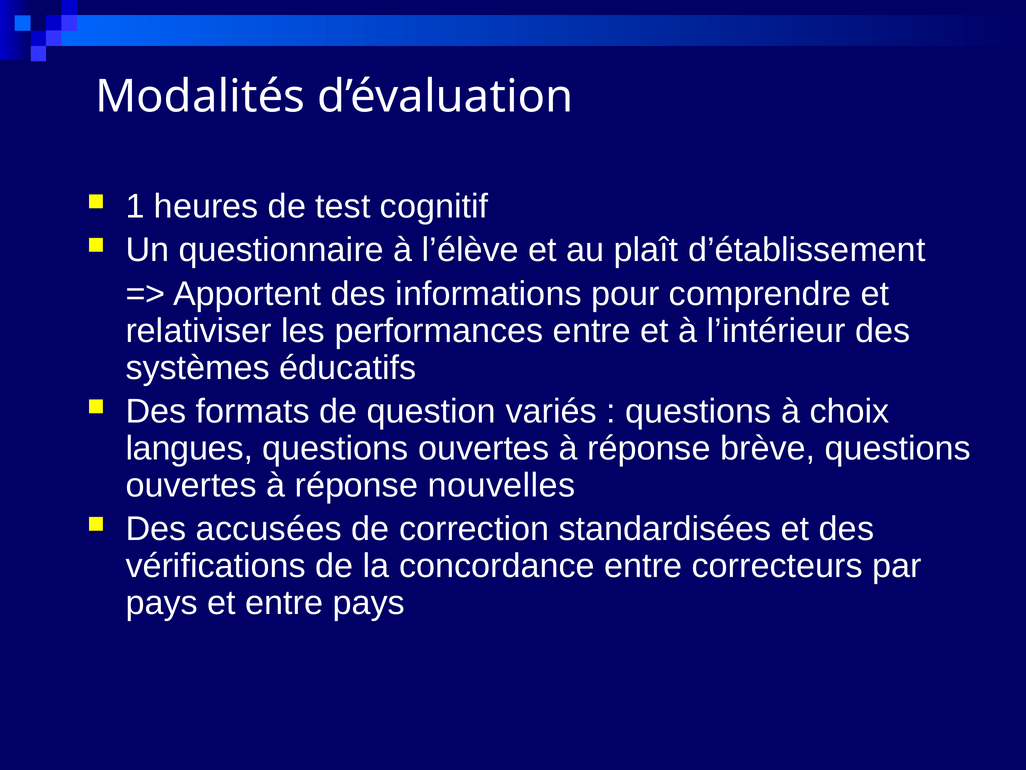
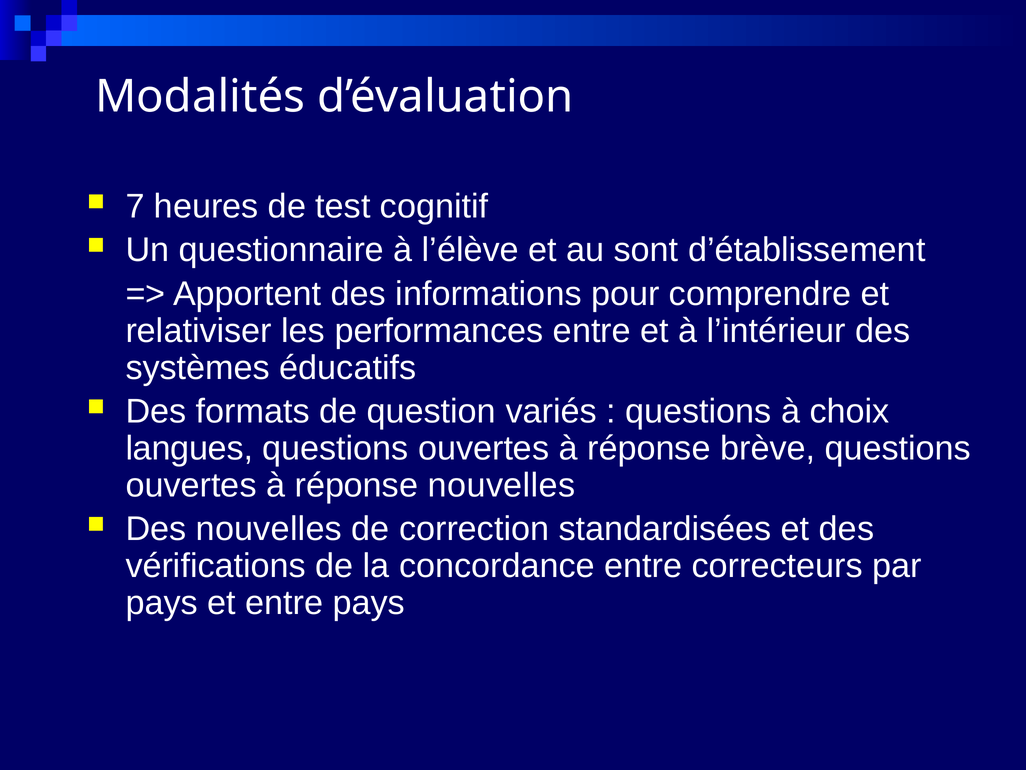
1: 1 -> 7
plaît: plaît -> sont
Des accusées: accusées -> nouvelles
